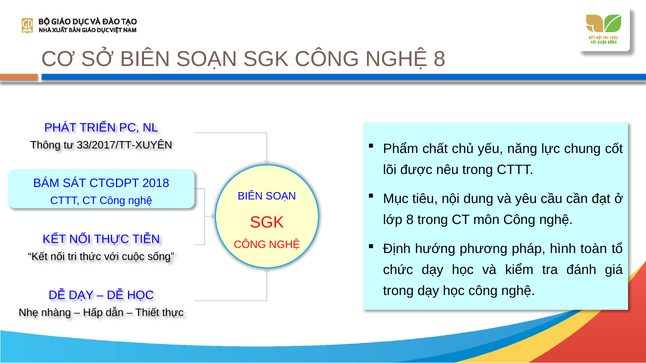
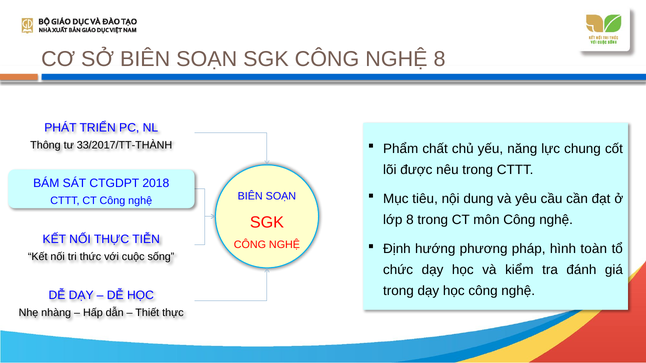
33/2017/TT-XUYÊN: 33/2017/TT-XUYÊN -> 33/2017/TT-THÀNH
